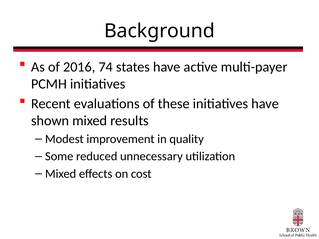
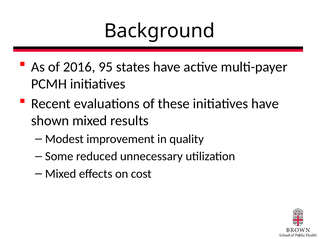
74: 74 -> 95
